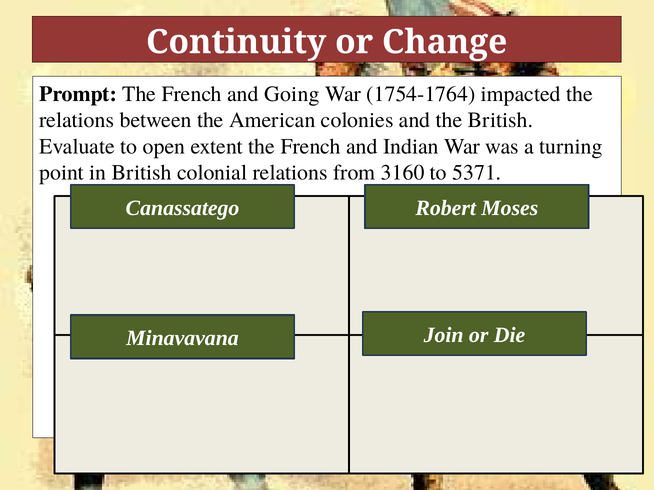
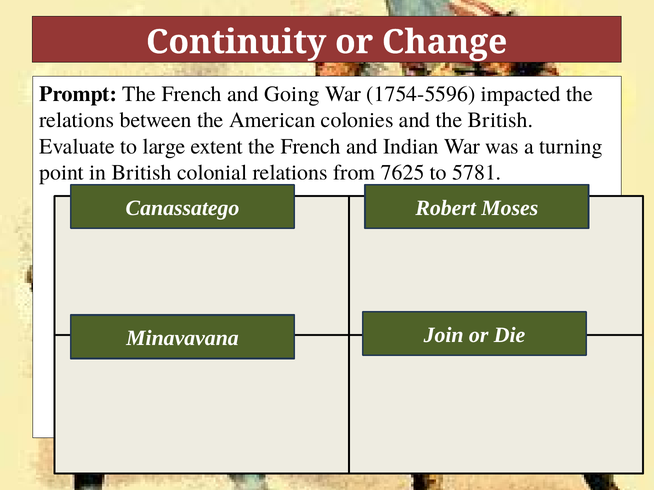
1754-1764: 1754-1764 -> 1754-5596
open: open -> large
3160: 3160 -> 7625
5371: 5371 -> 5781
